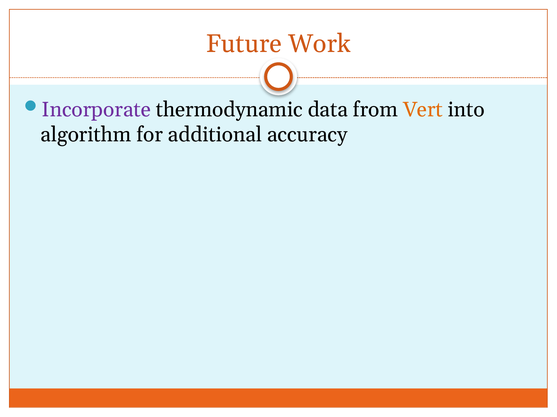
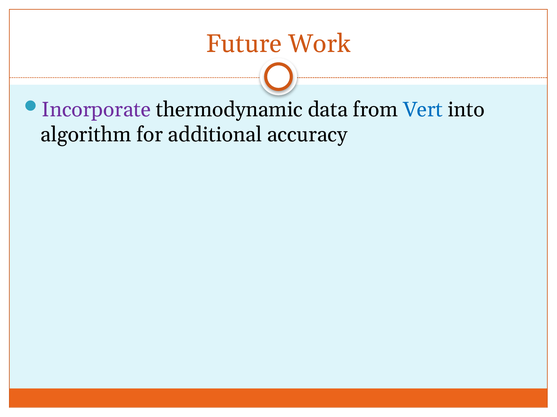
Vert colour: orange -> blue
